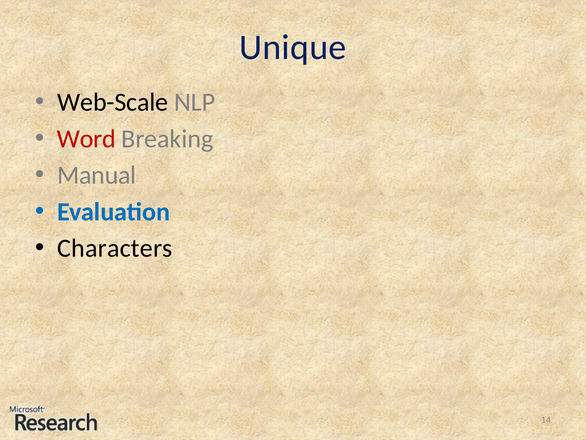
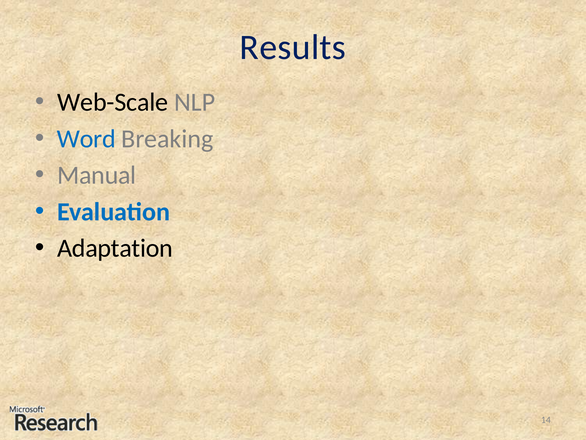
Unique: Unique -> Results
Word colour: red -> blue
Characters: Characters -> Adaptation
